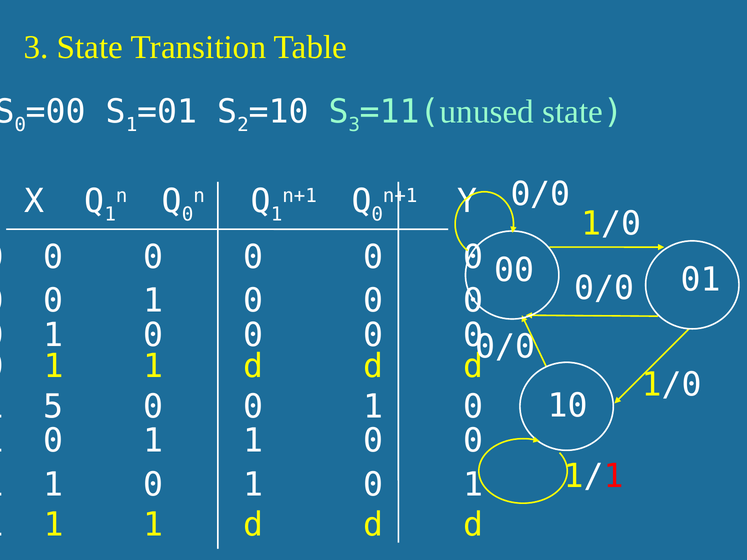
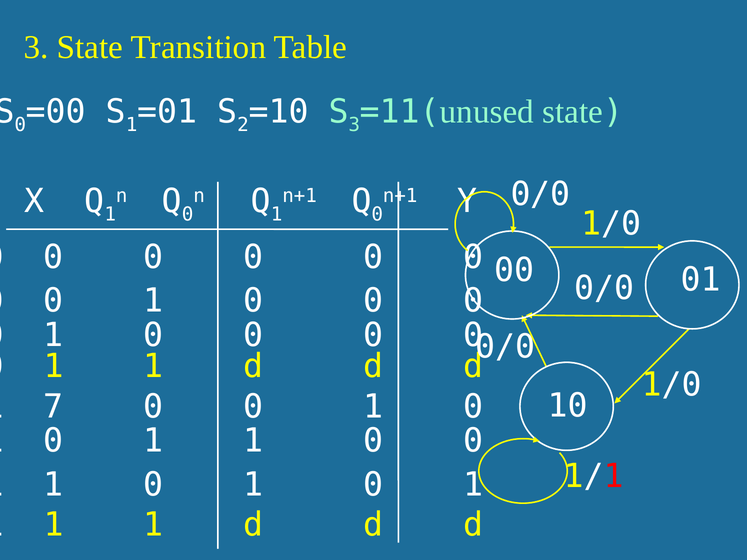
5: 5 -> 7
